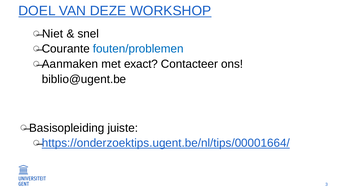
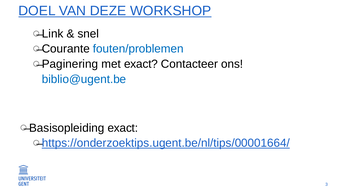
Niet: Niet -> Link
Aanmaken: Aanmaken -> Paginering
biblio@ugent.be colour: black -> blue
Basisopleiding juiste: juiste -> exact
